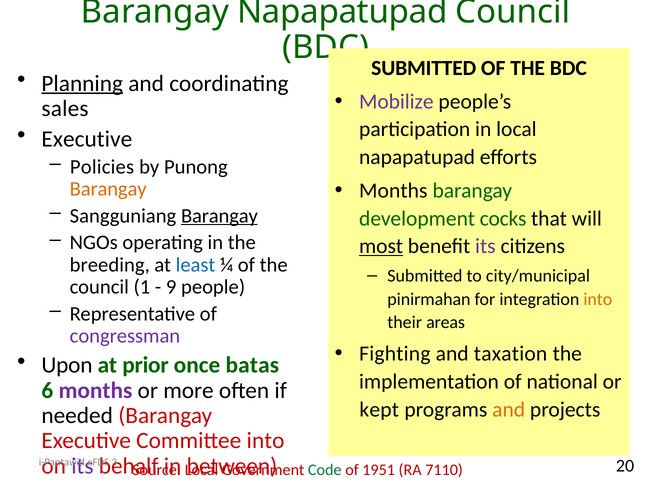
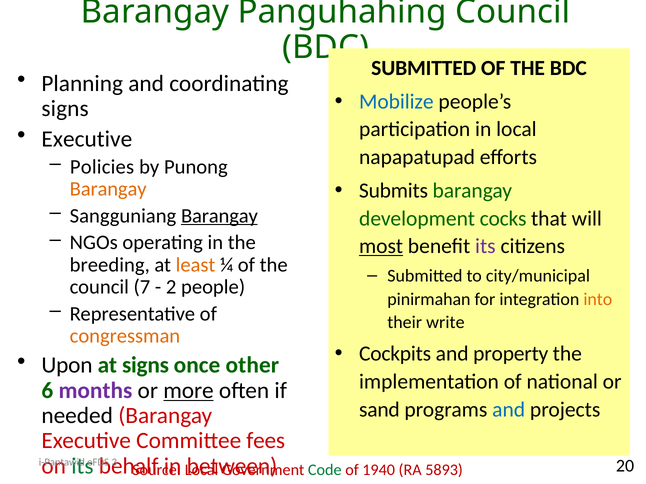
Barangay Napapatupad: Napapatupad -> Panguhahing
Planning underline: present -> none
Mobilize colour: purple -> blue
sales at (65, 109): sales -> signs
Months at (393, 191): Months -> Submits
least colour: blue -> orange
1: 1 -> 7
9: 9 -> 2
areas: areas -> write
congressman colour: purple -> orange
Fighting: Fighting -> Cockpits
taxation: taxation -> property
at prior: prior -> signs
batas: batas -> other
more underline: none -> present
kept: kept -> sand
and at (509, 410) colour: orange -> blue
Committee into: into -> fees
its at (82, 466) colour: purple -> green
1951: 1951 -> 1940
7110: 7110 -> 5893
